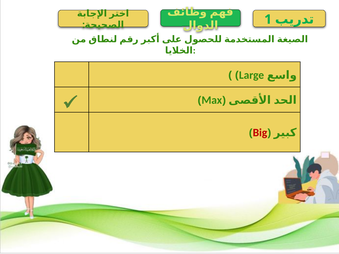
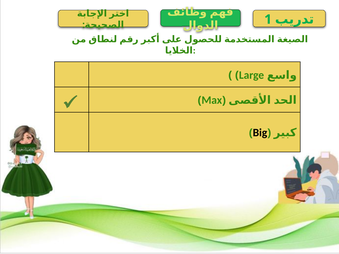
Big colour: red -> black
